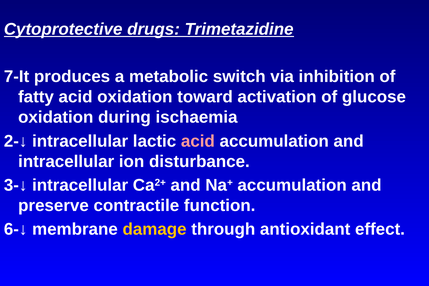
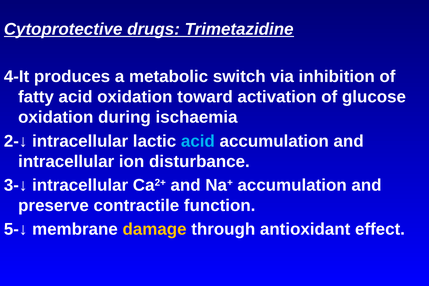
7-It: 7-It -> 4-It
acid at (198, 141) colour: pink -> light blue
6-↓: 6-↓ -> 5-↓
